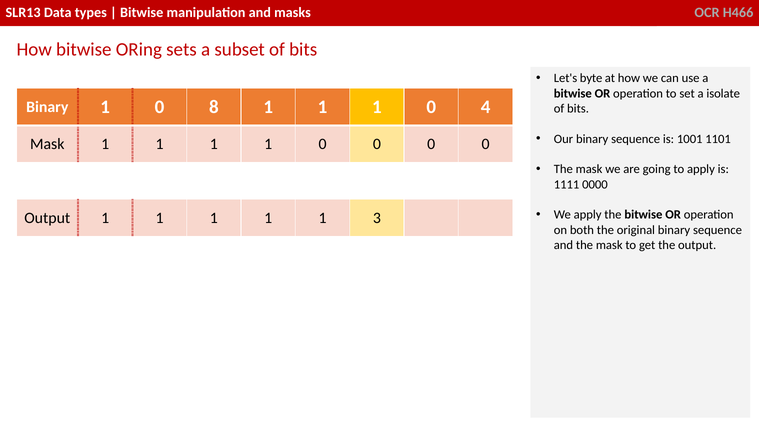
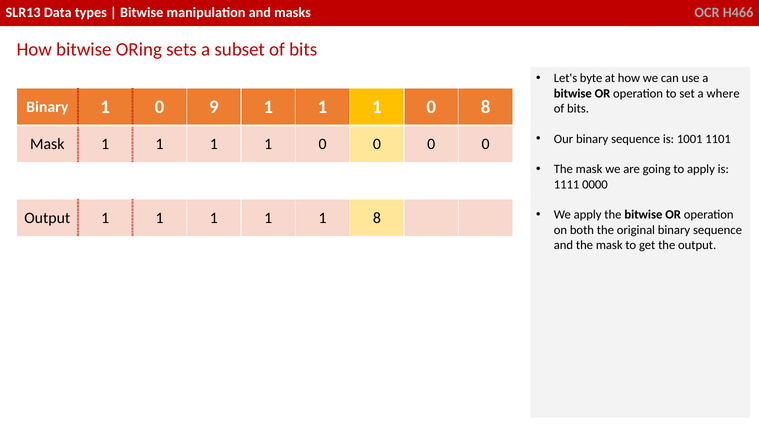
isolate: isolate -> where
8: 8 -> 9
0 4: 4 -> 8
1 3: 3 -> 8
